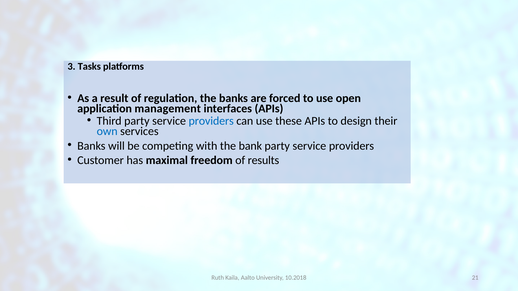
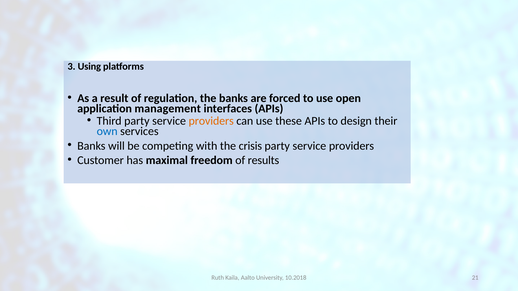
Tasks: Tasks -> Using
providers at (211, 121) colour: blue -> orange
bank: bank -> crisis
